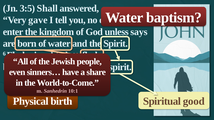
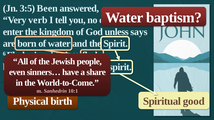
Shall: Shall -> Been
gave: gave -> verb
